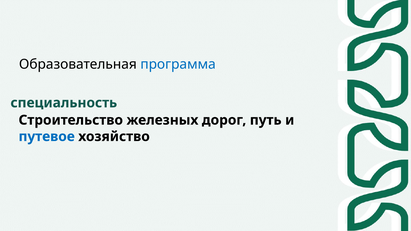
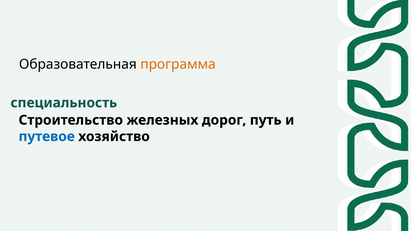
программа colour: blue -> orange
